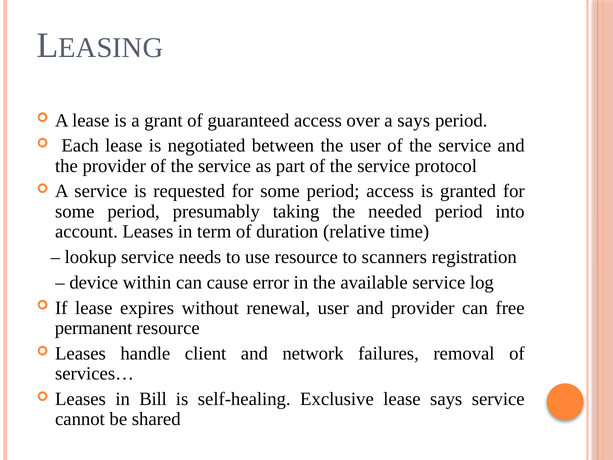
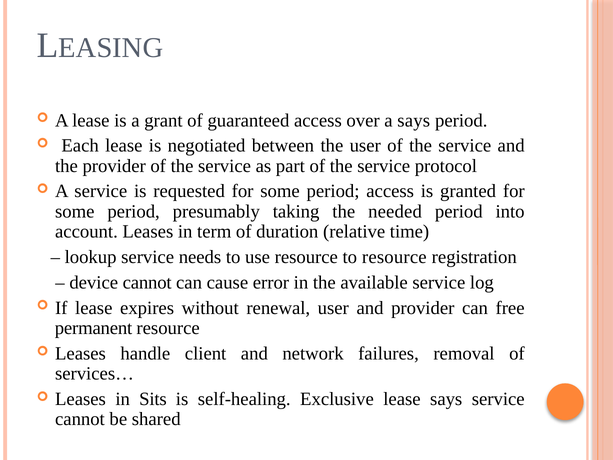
to scanners: scanners -> resource
device within: within -> cannot
Bill: Bill -> Sits
